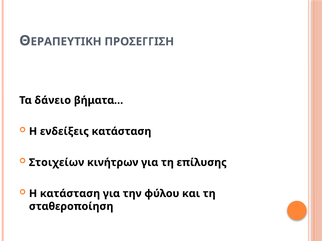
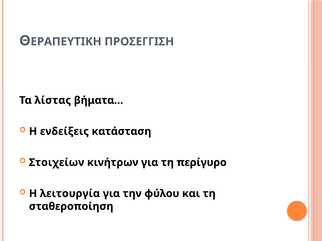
δάνειο: δάνειο -> λίστας
επίλυσης: επίλυσης -> περίγυρο
Η κατάσταση: κατάσταση -> λειτουργία
